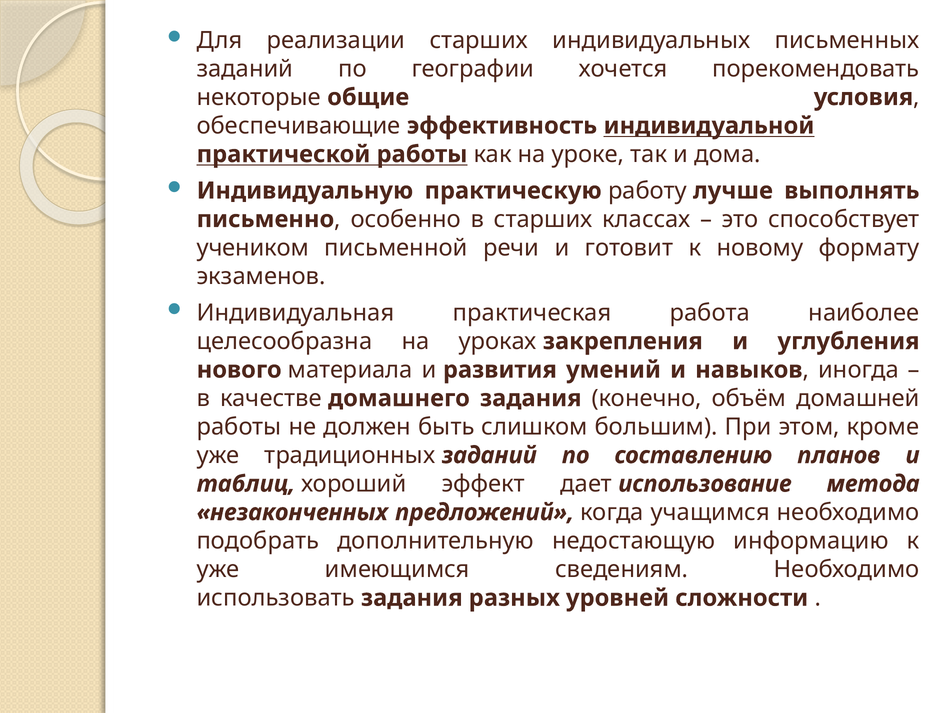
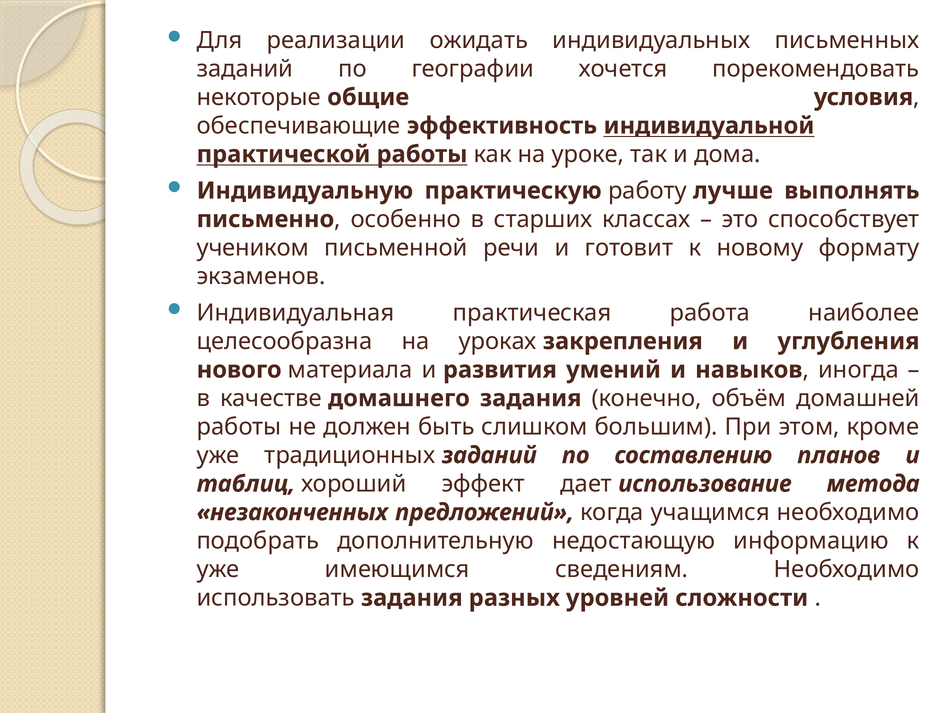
реализации старших: старших -> ожидать
